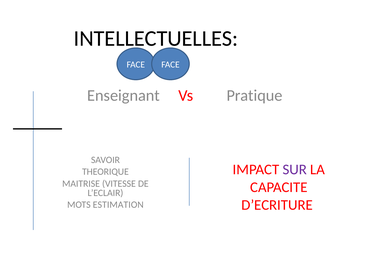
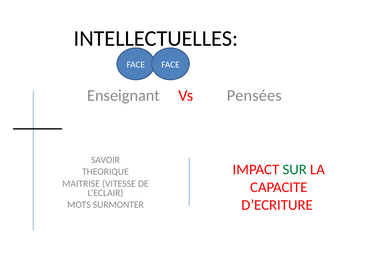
Pratique: Pratique -> Pensées
SUR colour: purple -> green
ESTIMATION: ESTIMATION -> SURMONTER
